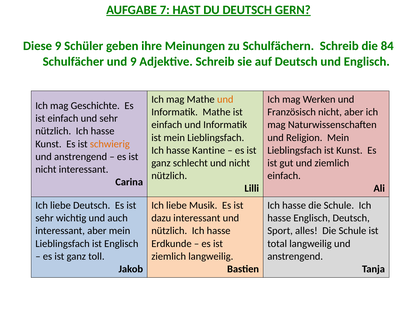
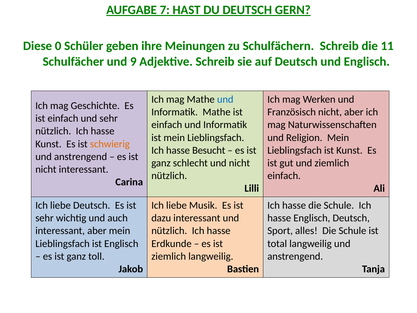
Diese 9: 9 -> 0
84: 84 -> 11
und at (225, 99) colour: orange -> blue
Kantine: Kantine -> Besucht
